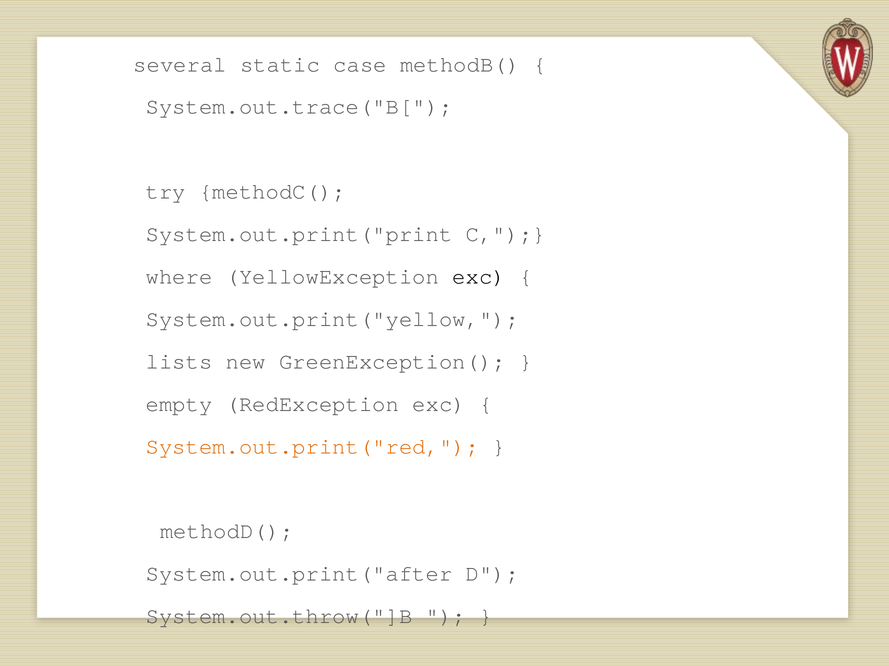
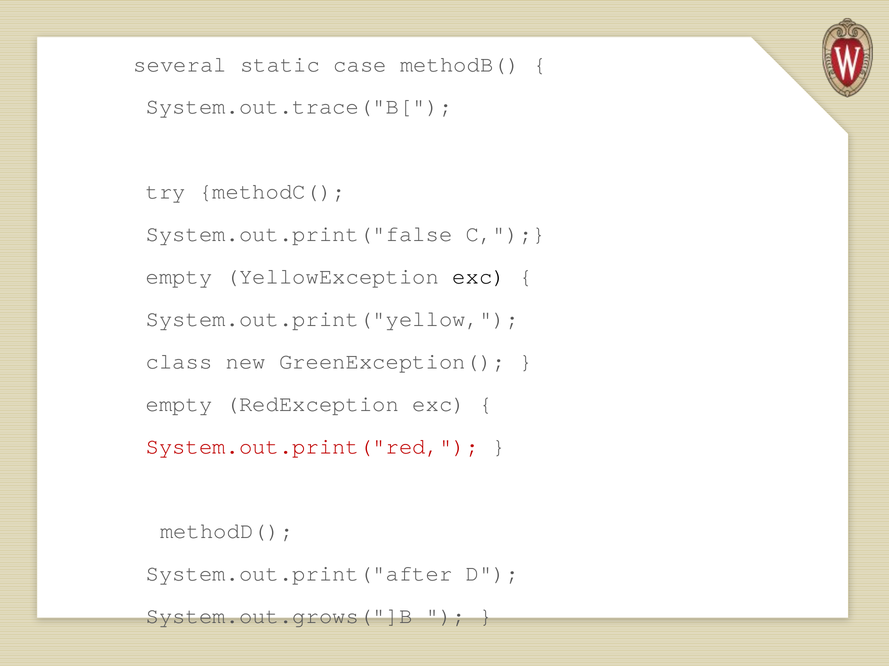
System.out.print("print: System.out.print("print -> System.out.print("false
where at (179, 277): where -> empty
lists: lists -> class
System.out.print("red colour: orange -> red
System.out.throw("]B: System.out.throw("]B -> System.out.grows("]B
